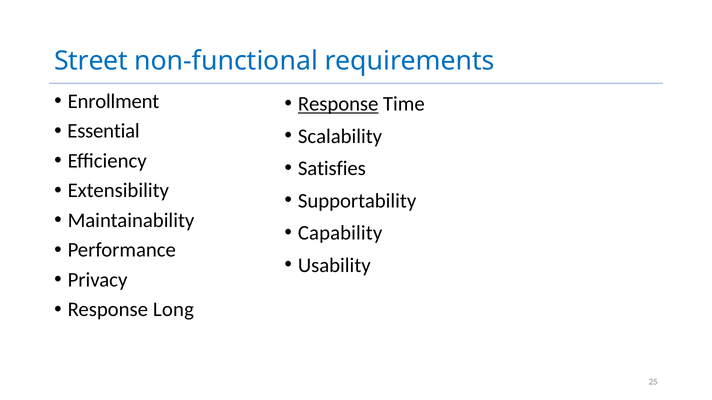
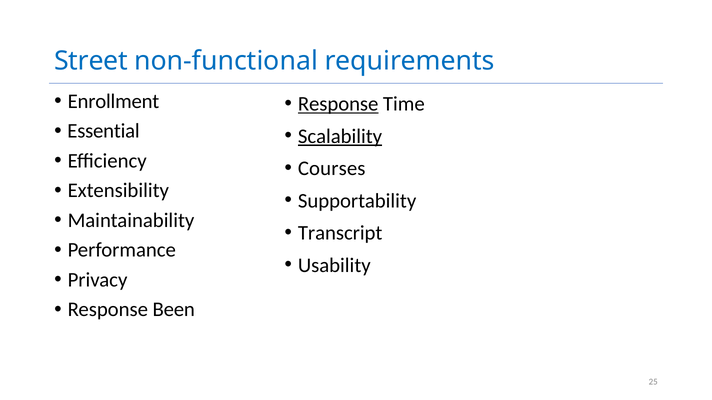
Scalability underline: none -> present
Satisfies: Satisfies -> Courses
Capability: Capability -> Transcript
Long: Long -> Been
